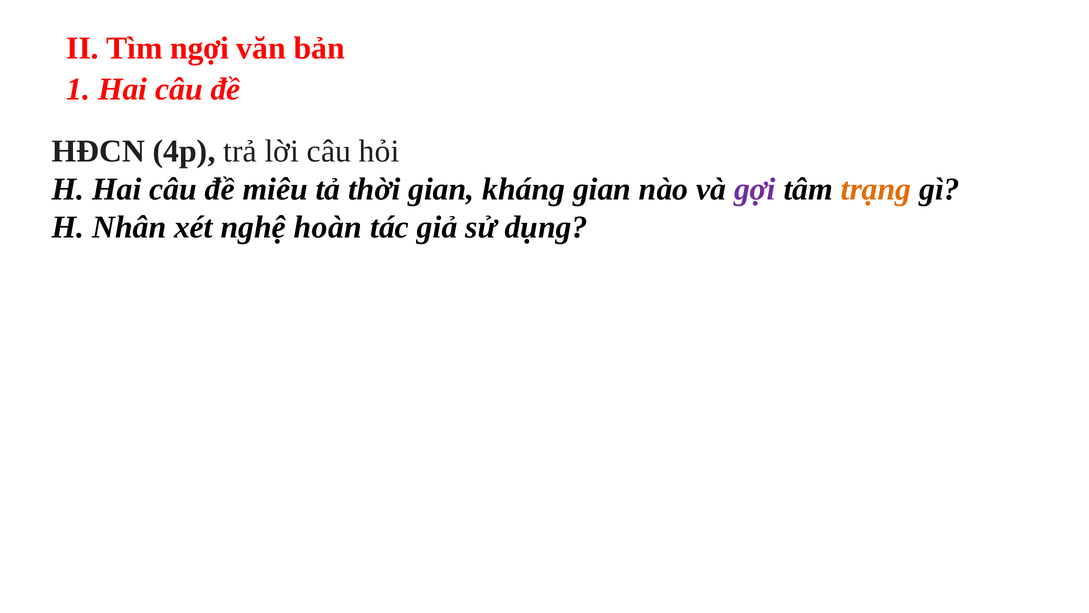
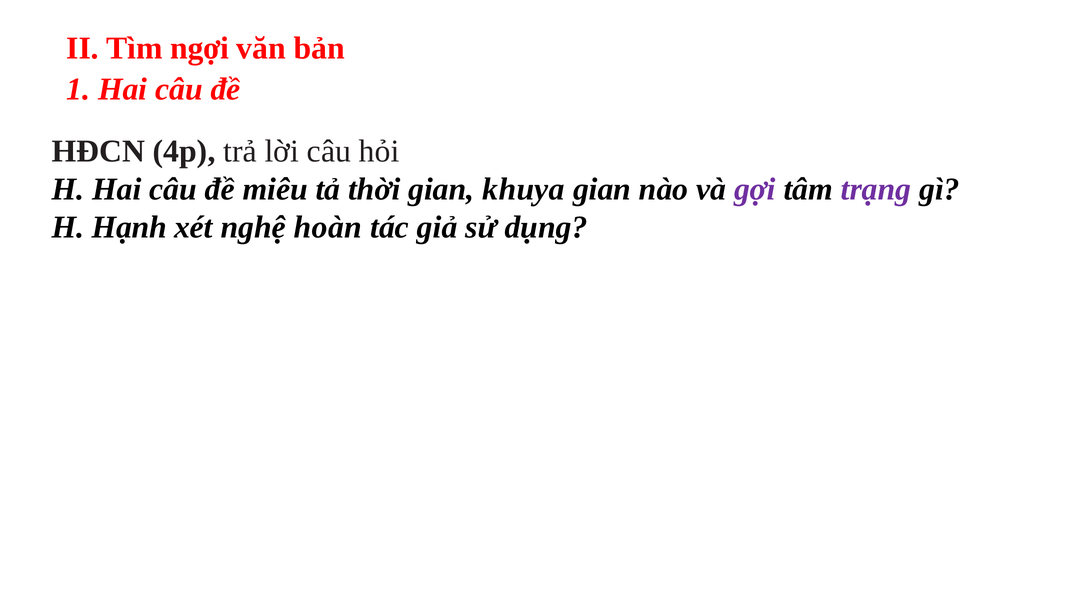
kháng: kháng -> khuya
trạng colour: orange -> purple
Nhân: Nhân -> Hạnh
